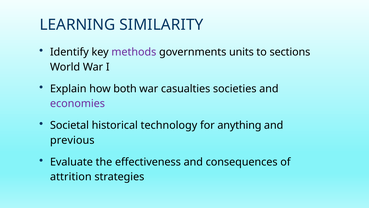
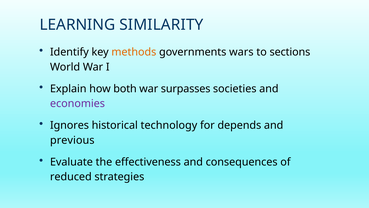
methods colour: purple -> orange
units: units -> wars
casualties: casualties -> surpasses
Societal: Societal -> Ignores
anything: anything -> depends
attrition: attrition -> reduced
